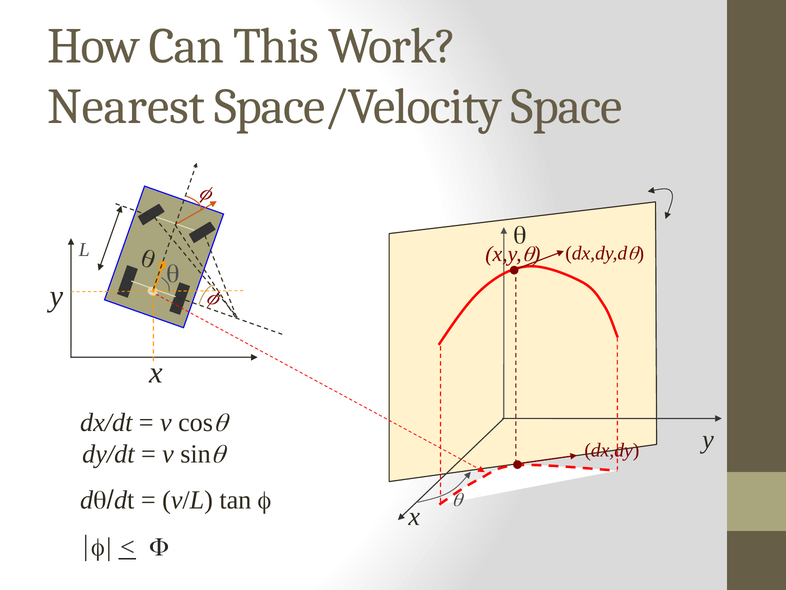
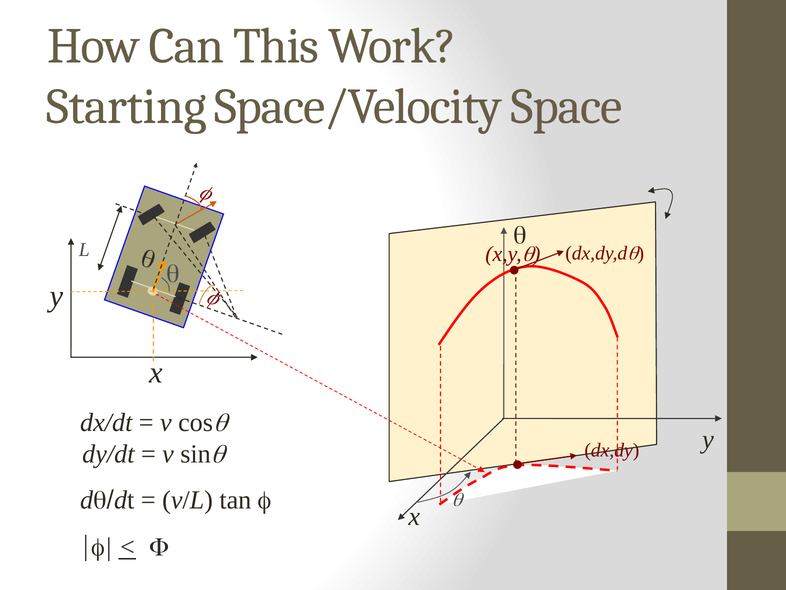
Nearest: Nearest -> Starting
